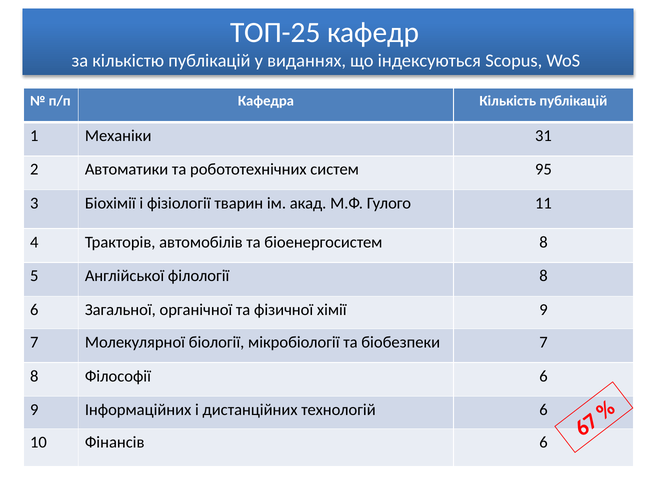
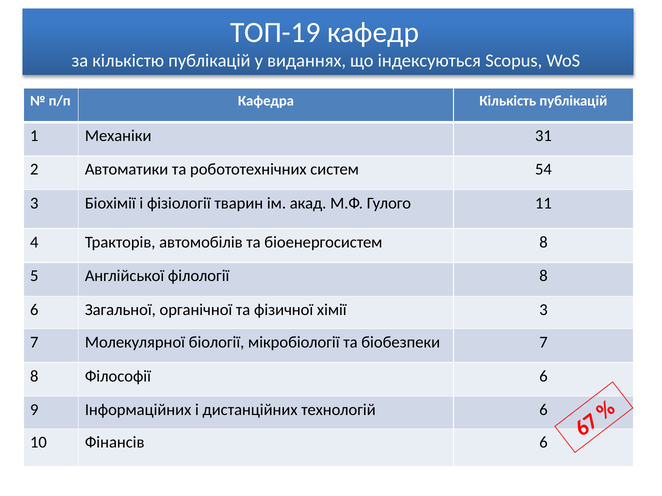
ТОП-25: ТОП-25 -> ТОП-19
95: 95 -> 54
хімії 9: 9 -> 3
